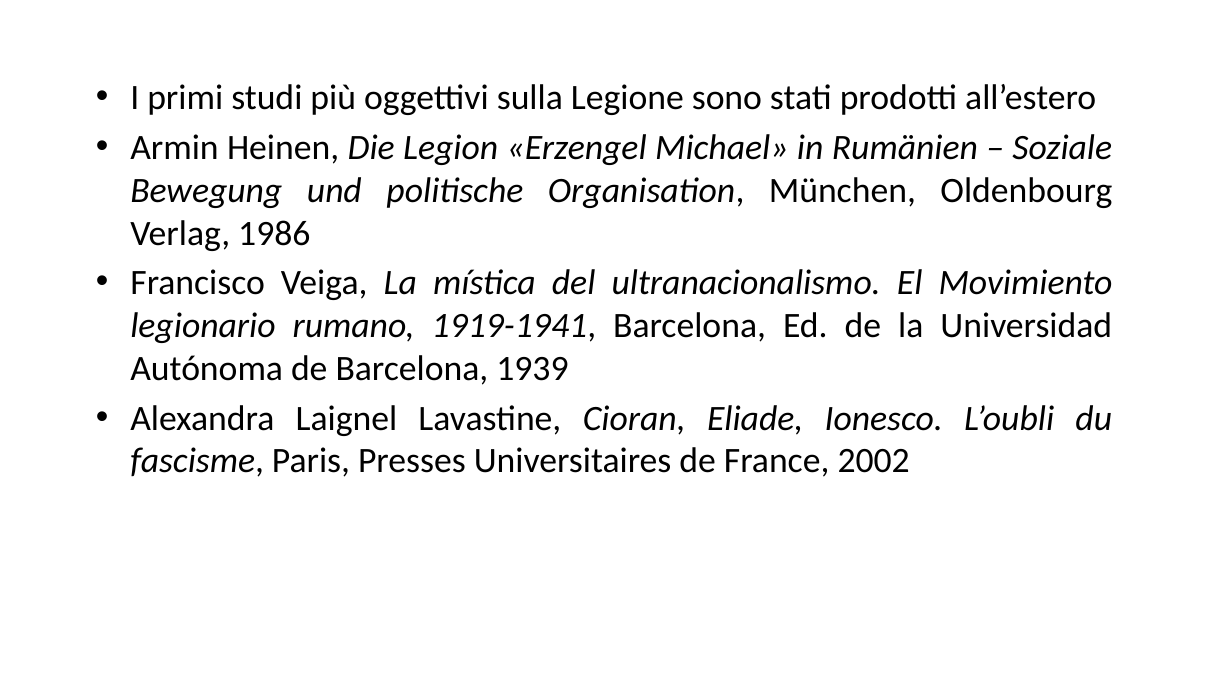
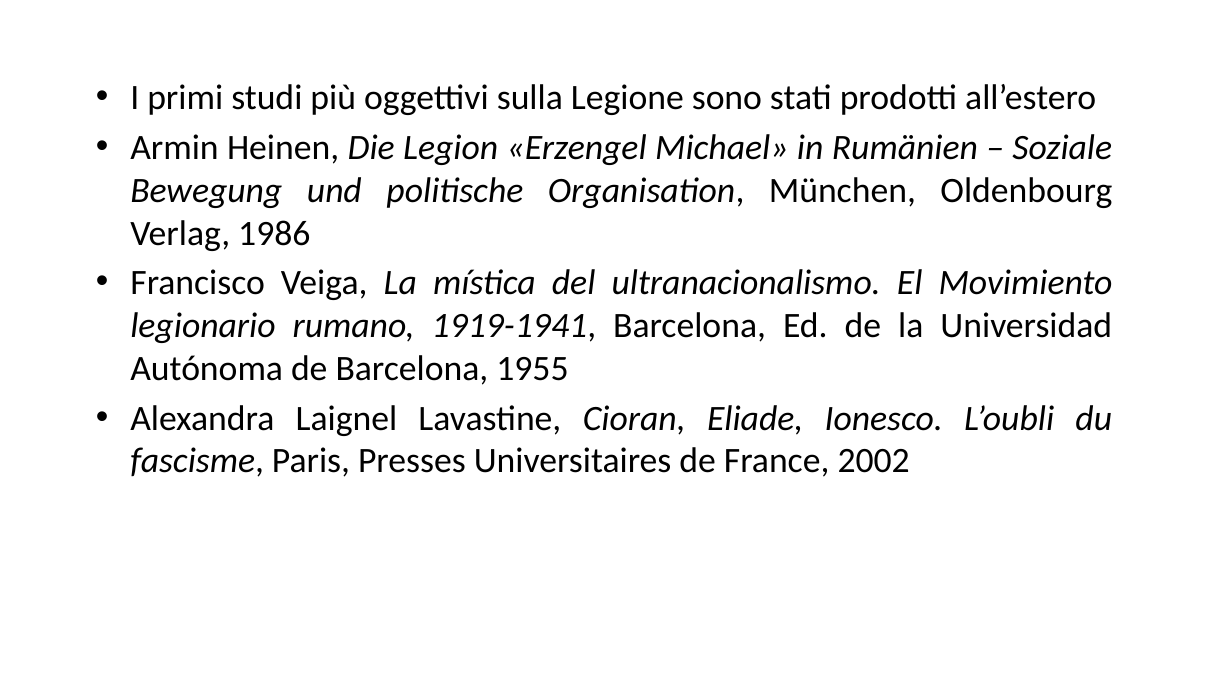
1939: 1939 -> 1955
